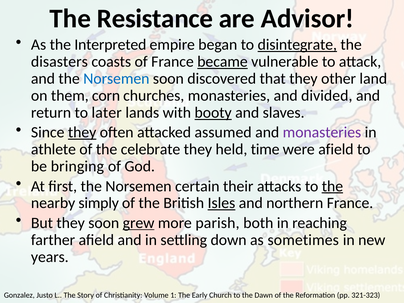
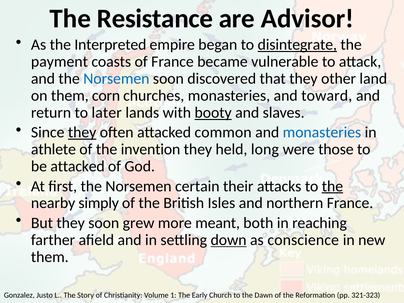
disasters: disasters -> payment
became underline: present -> none
divided: divided -> toward
assumed: assumed -> common
monasteries at (322, 132) colour: purple -> blue
celebrate: celebrate -> invention
time: time -> long
were afield: afield -> those
be bringing: bringing -> attacked
Isles underline: present -> none
grew underline: present -> none
parish: parish -> meant
down underline: none -> present
sometimes: sometimes -> conscience
years at (50, 257): years -> them
